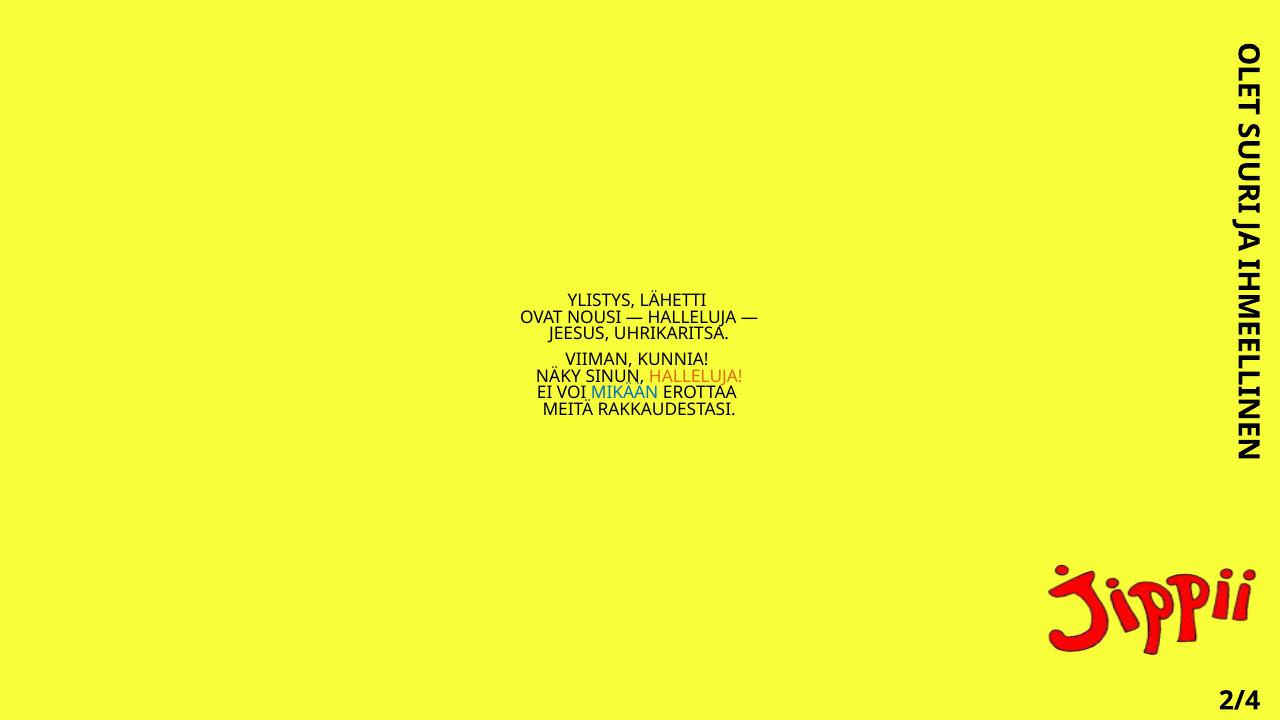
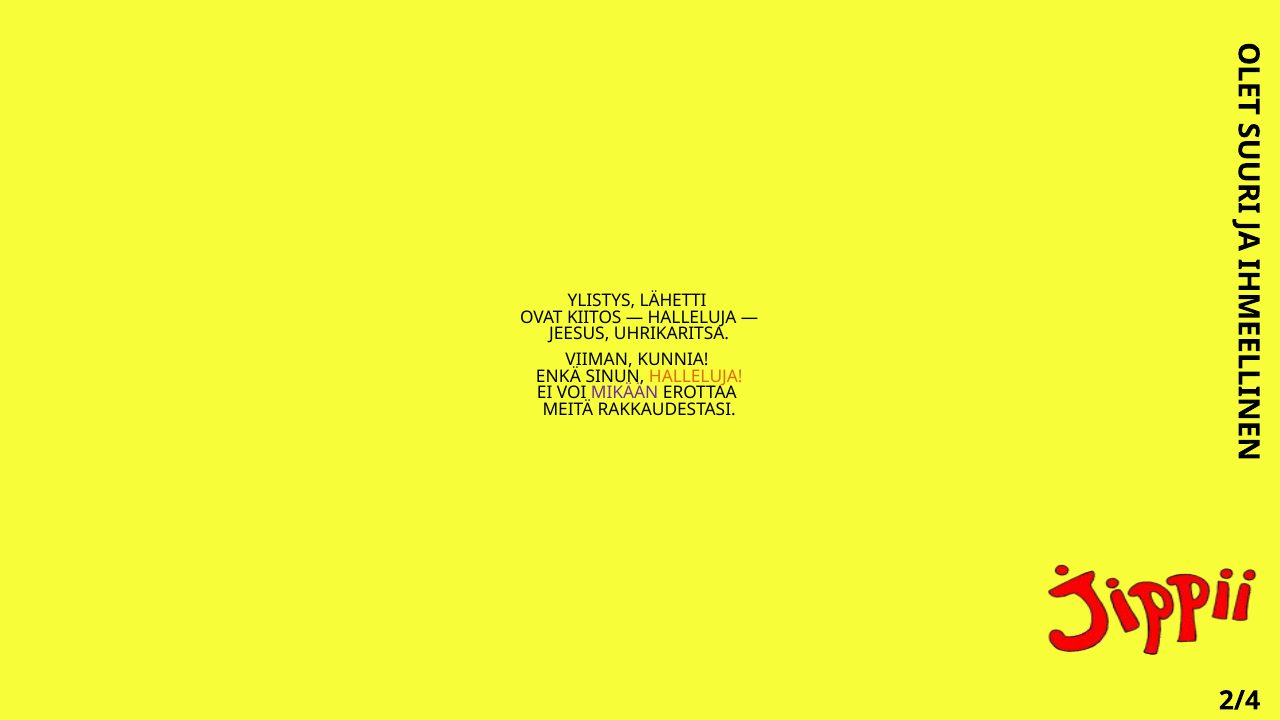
NOUSI: NOUSI -> KIITOS
NÄKY: NÄKY -> ENKÄ
MIKÄÄN colour: blue -> purple
